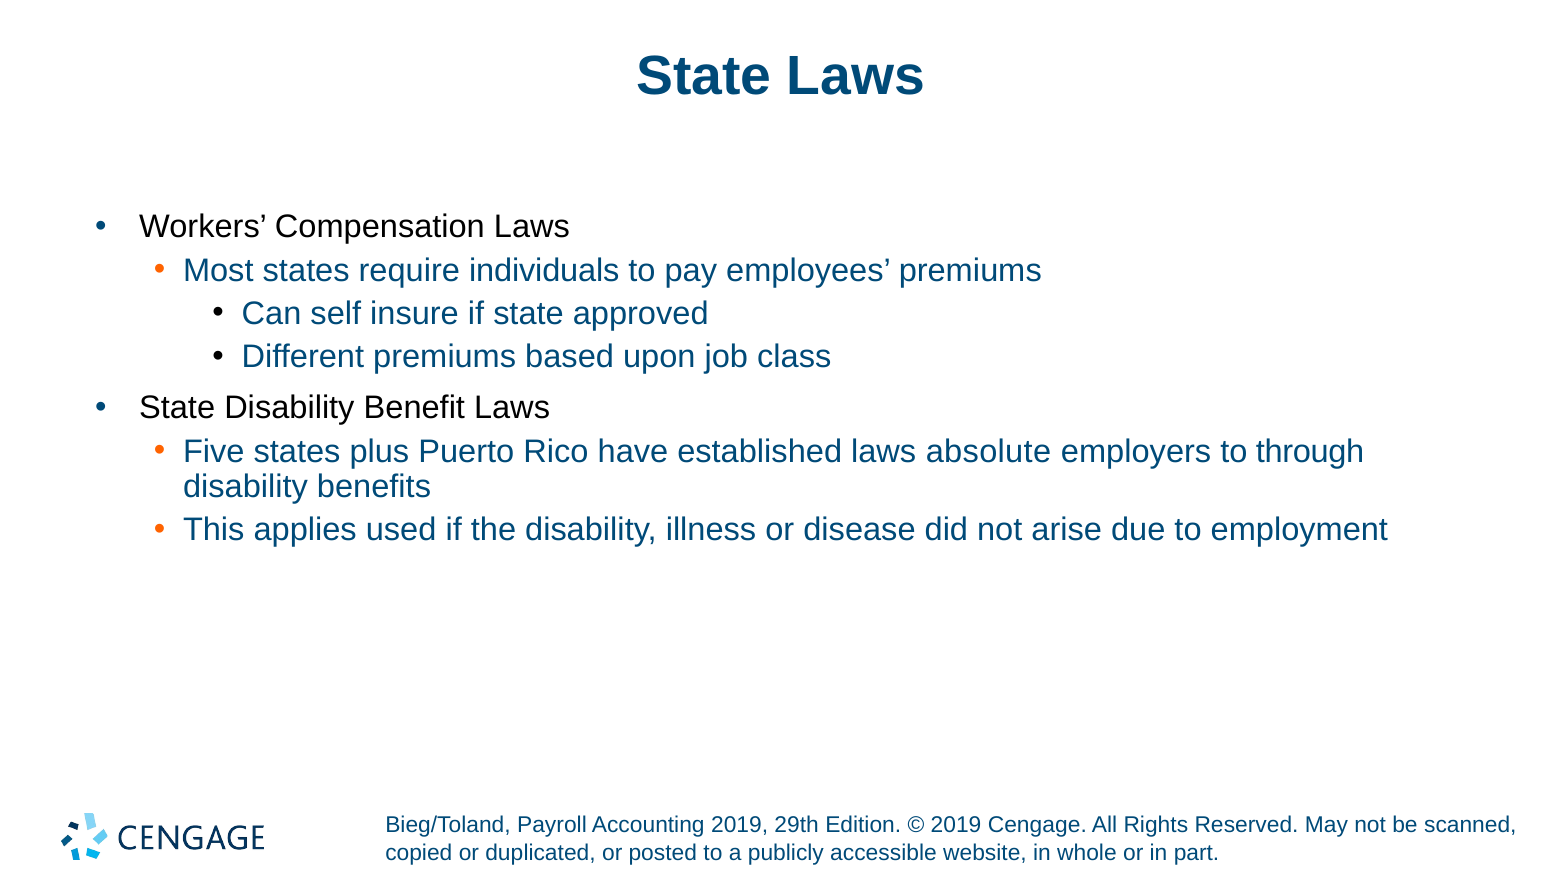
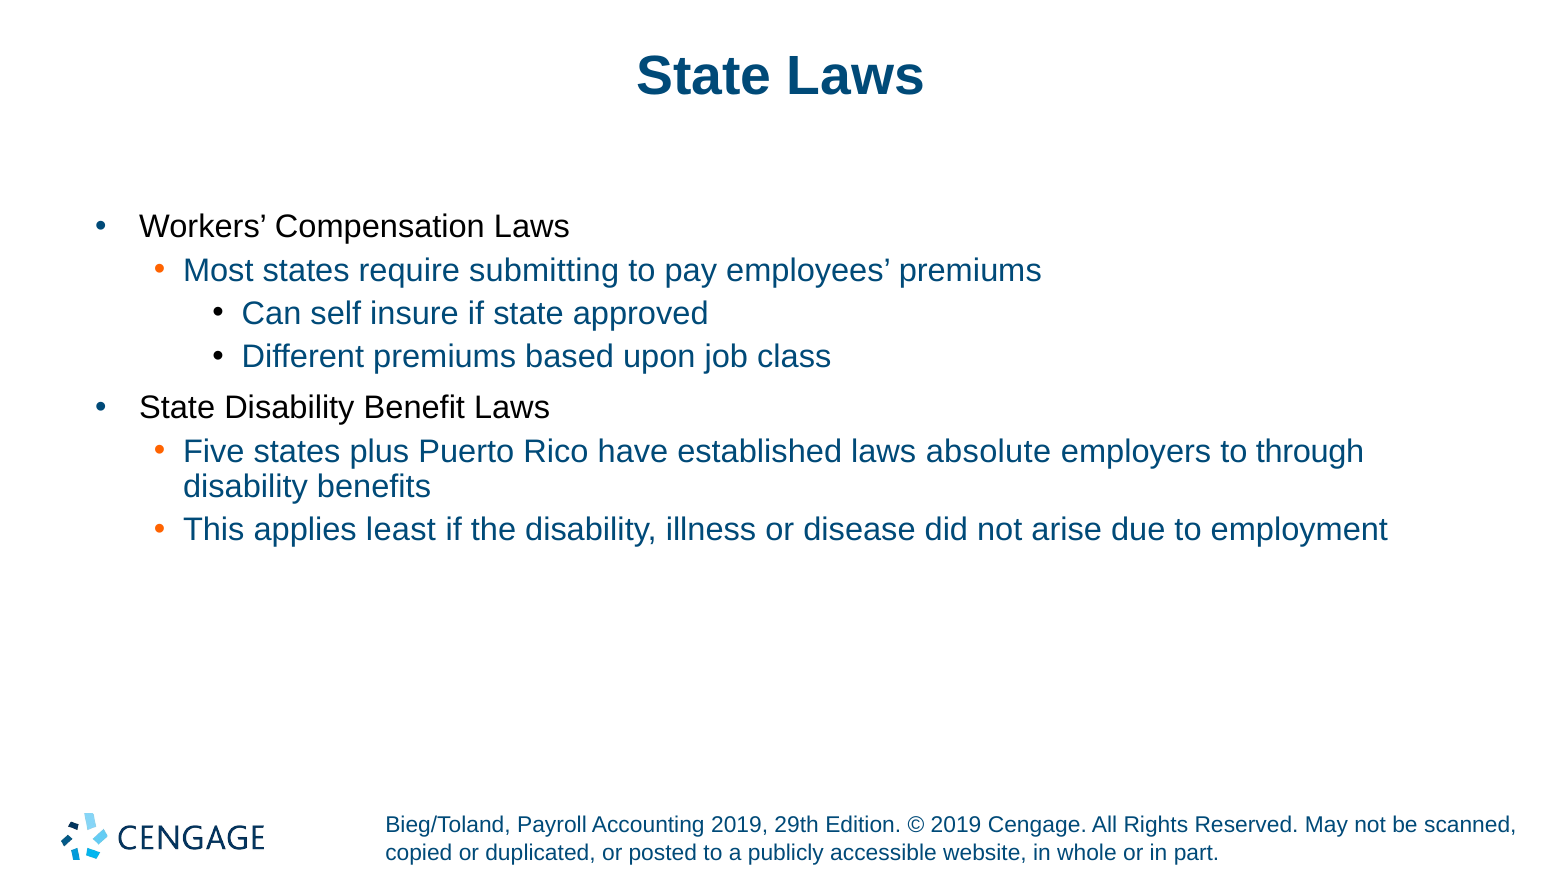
individuals: individuals -> submitting
used: used -> least
